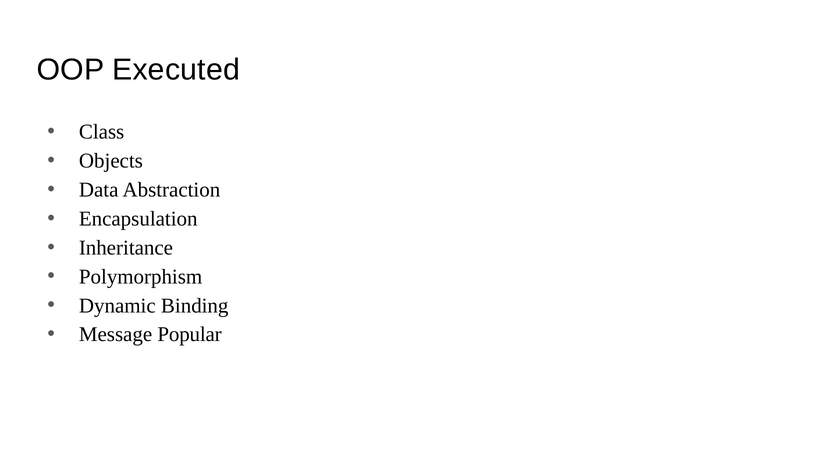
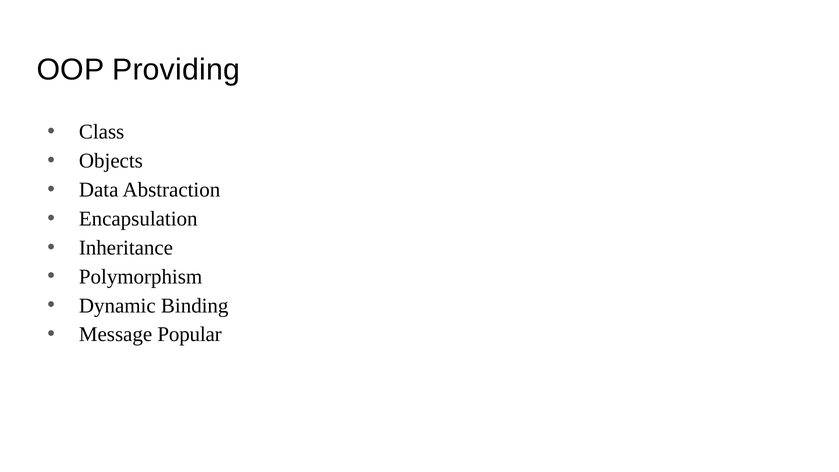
Executed: Executed -> Providing
